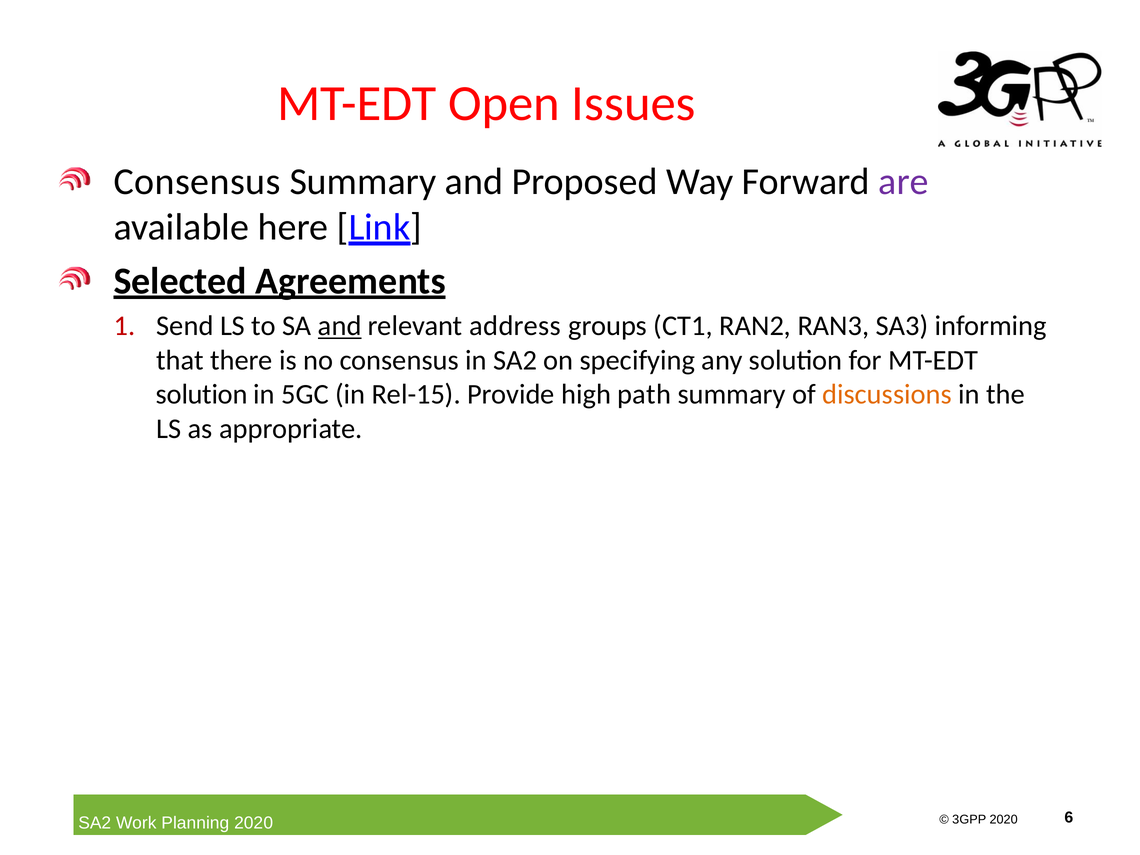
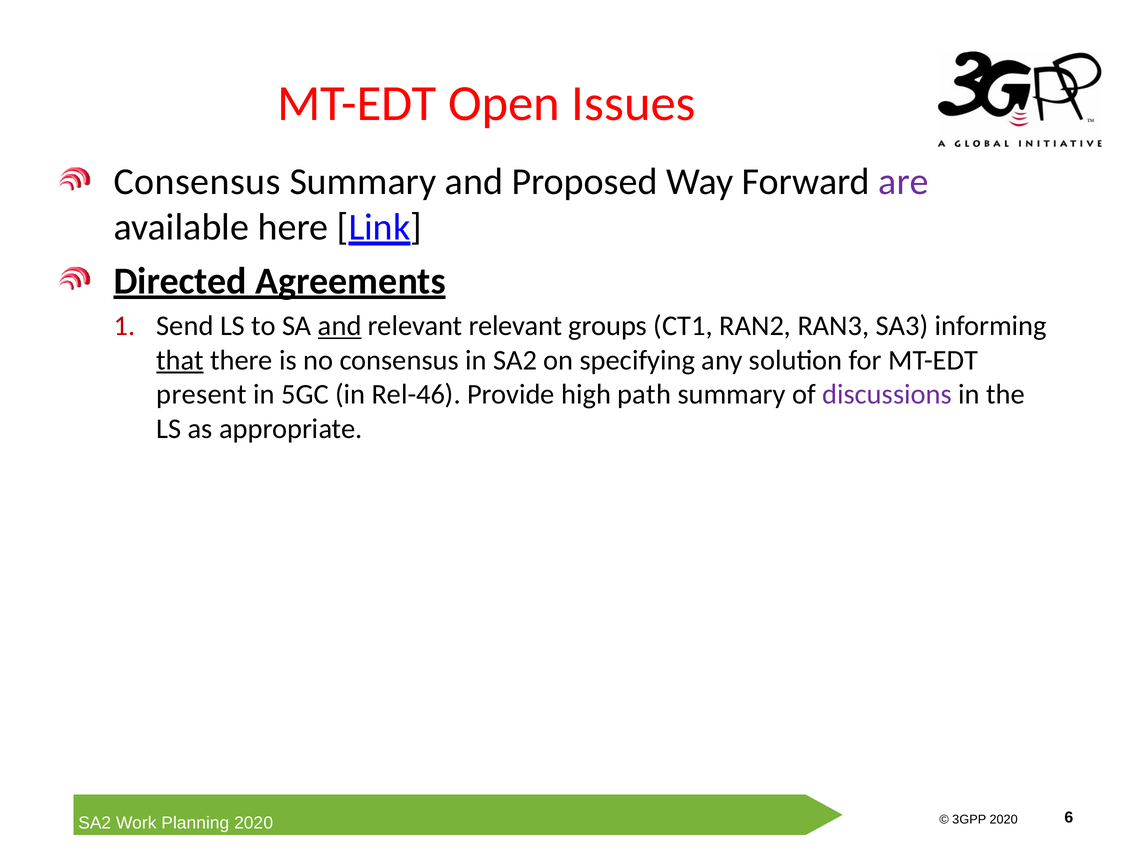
Selected: Selected -> Directed
relevant address: address -> relevant
that underline: none -> present
solution at (202, 394): solution -> present
Rel-15: Rel-15 -> Rel-46
discussions colour: orange -> purple
